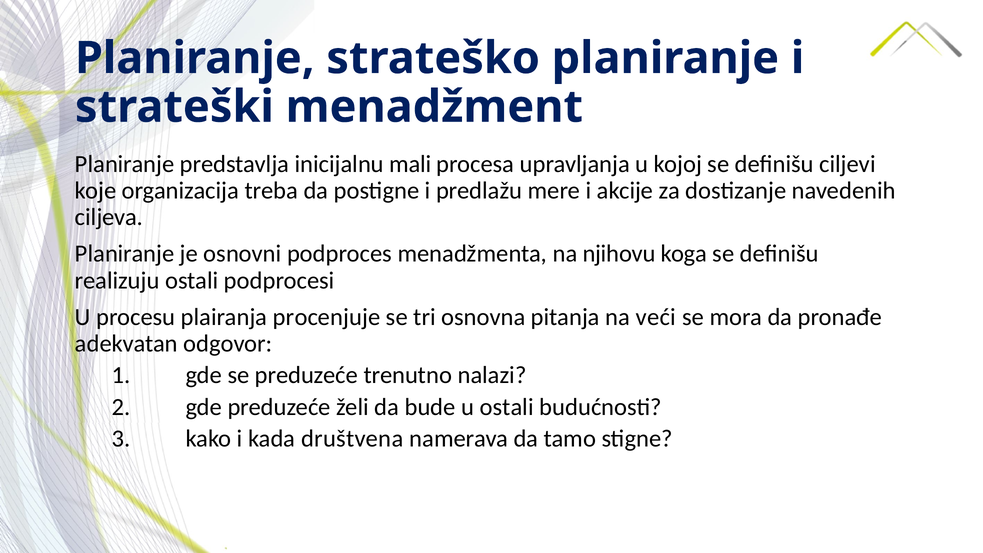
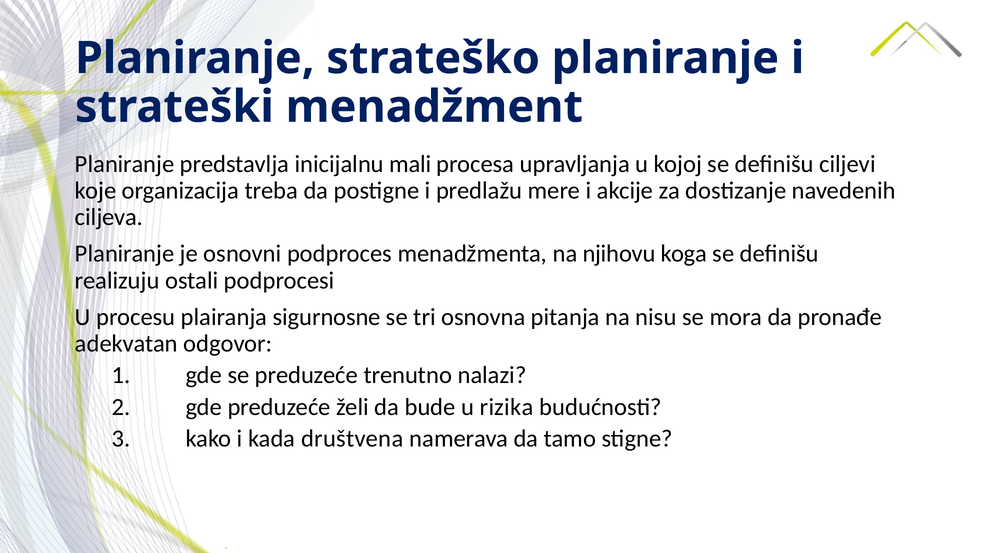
procenjuje: procenjuje -> sigurnosne
veći: veći -> nisu
u ostali: ostali -> rizika
